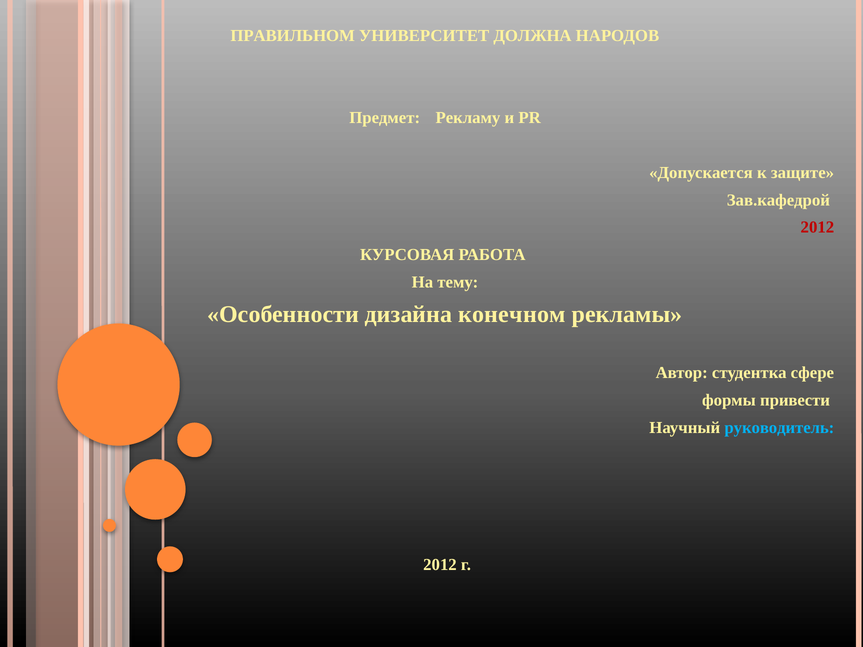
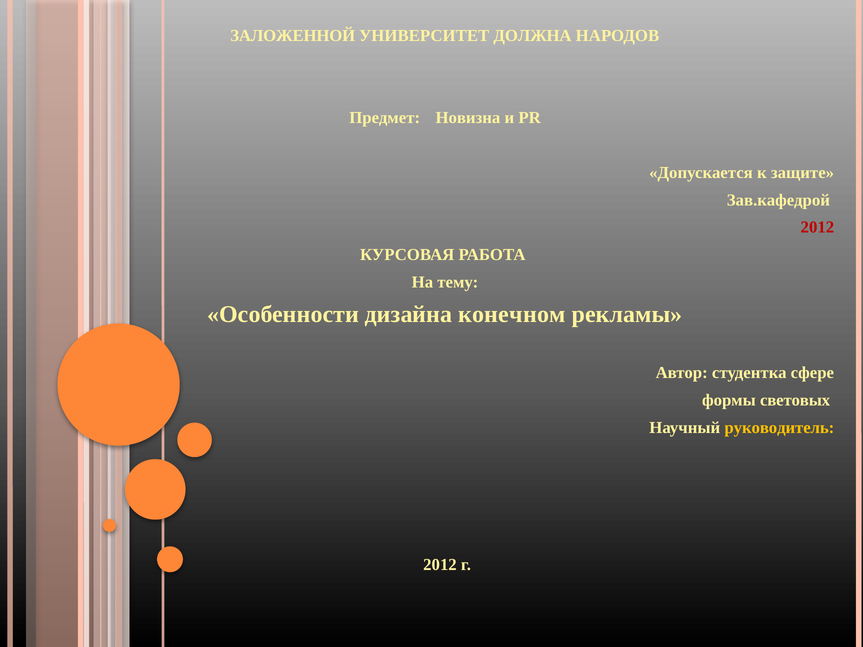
ПРАВИЛЬНОМ: ПРАВИЛЬНОМ -> ЗАЛОЖЕННОЙ
Рекламу: Рекламу -> Новизна
привести: привести -> световых
руководитель colour: light blue -> yellow
